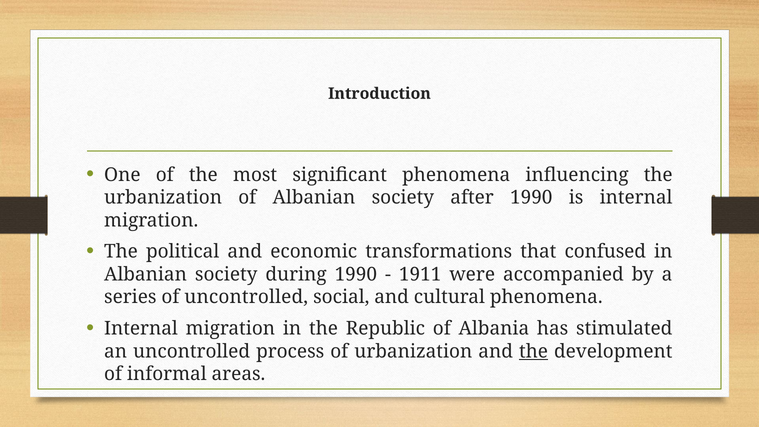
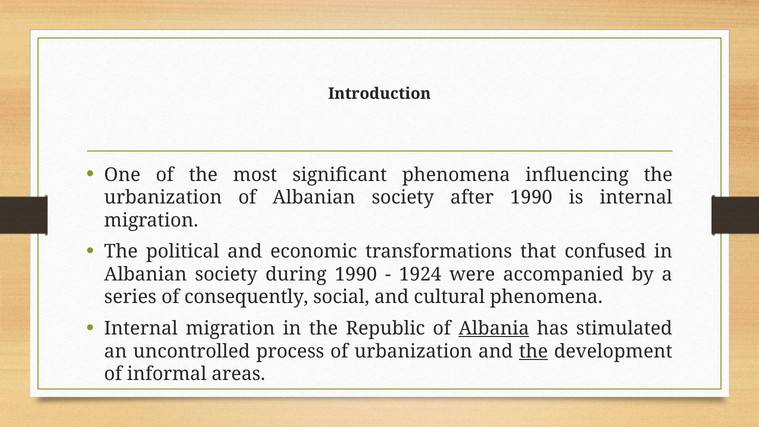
1911: 1911 -> 1924
of uncontrolled: uncontrolled -> consequently
Albania underline: none -> present
